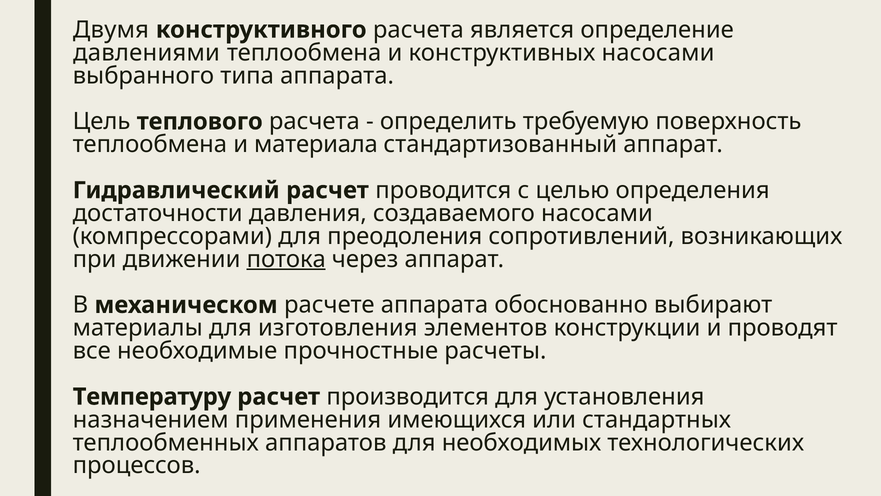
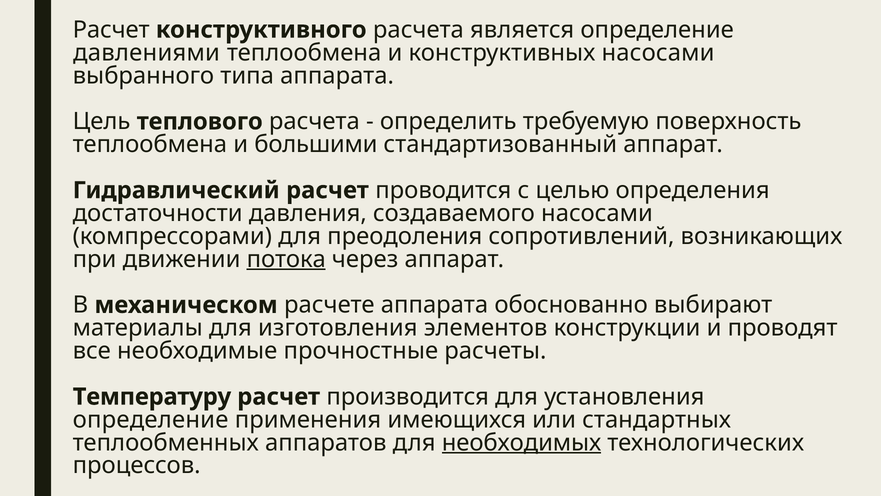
Двумя at (111, 30): Двумя -> Расчет
материала: материала -> большими
назначением at (151, 419): назначением -> определение
необходимых underline: none -> present
